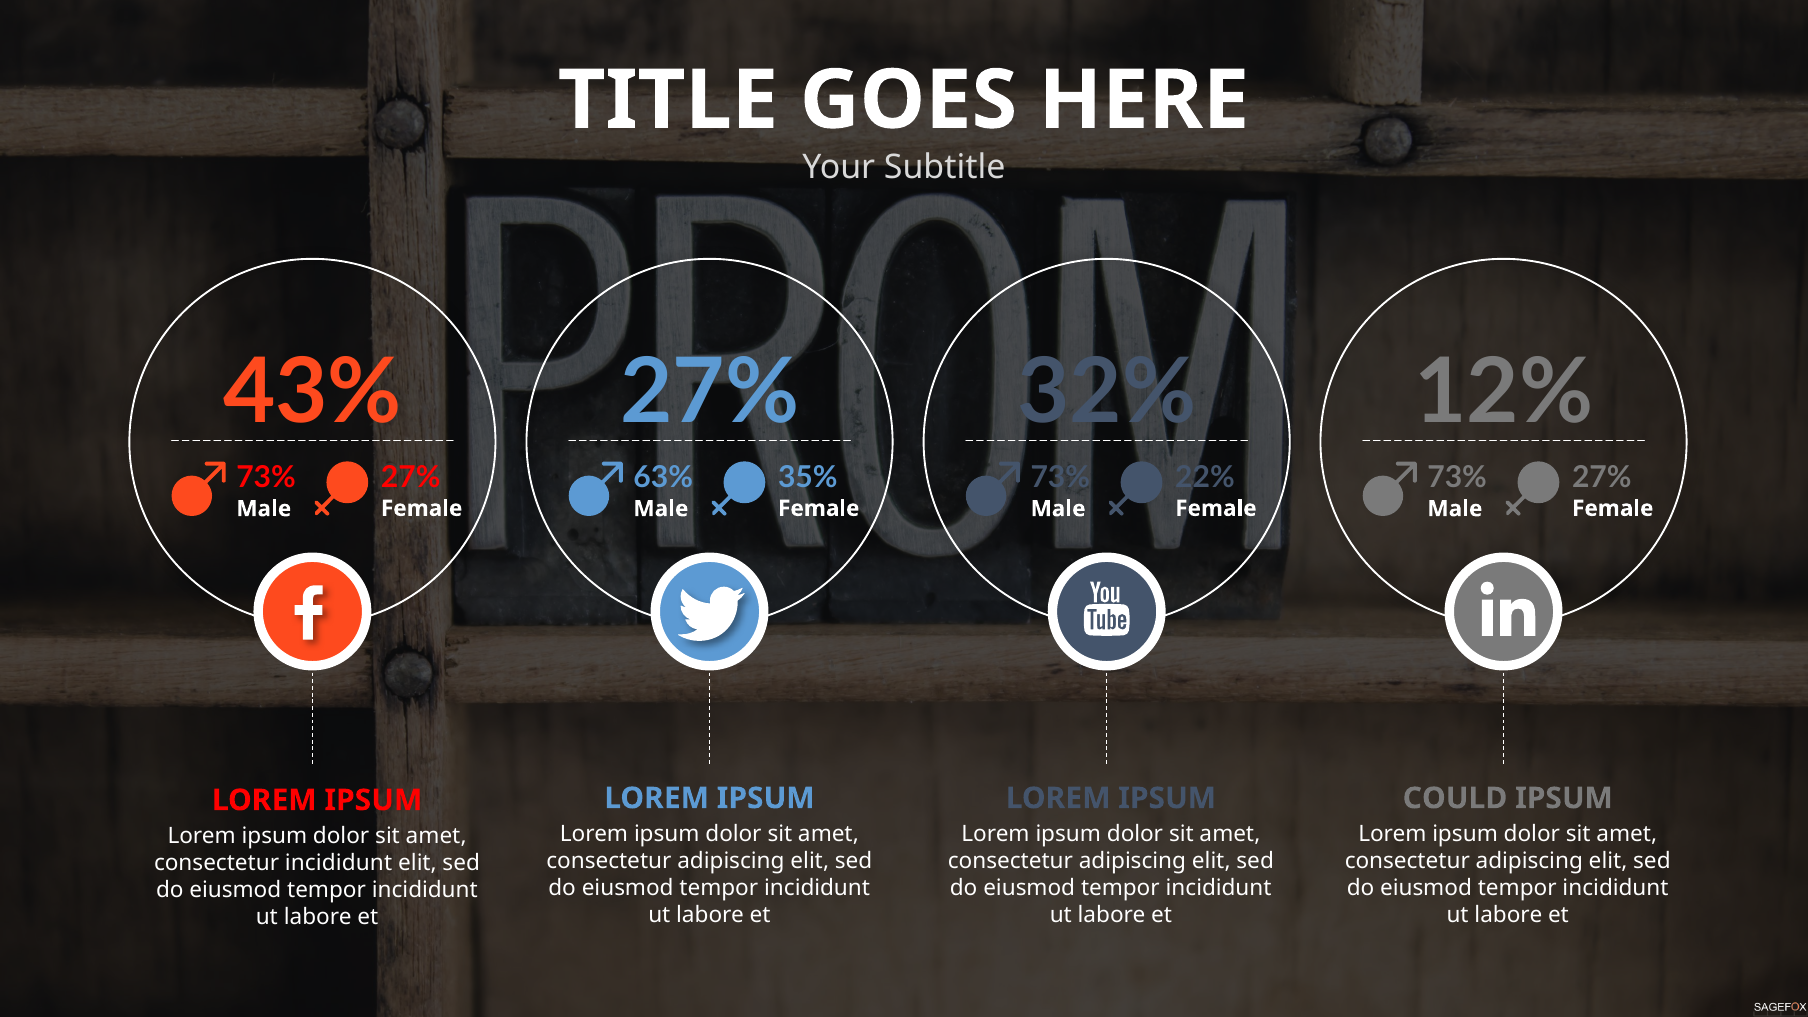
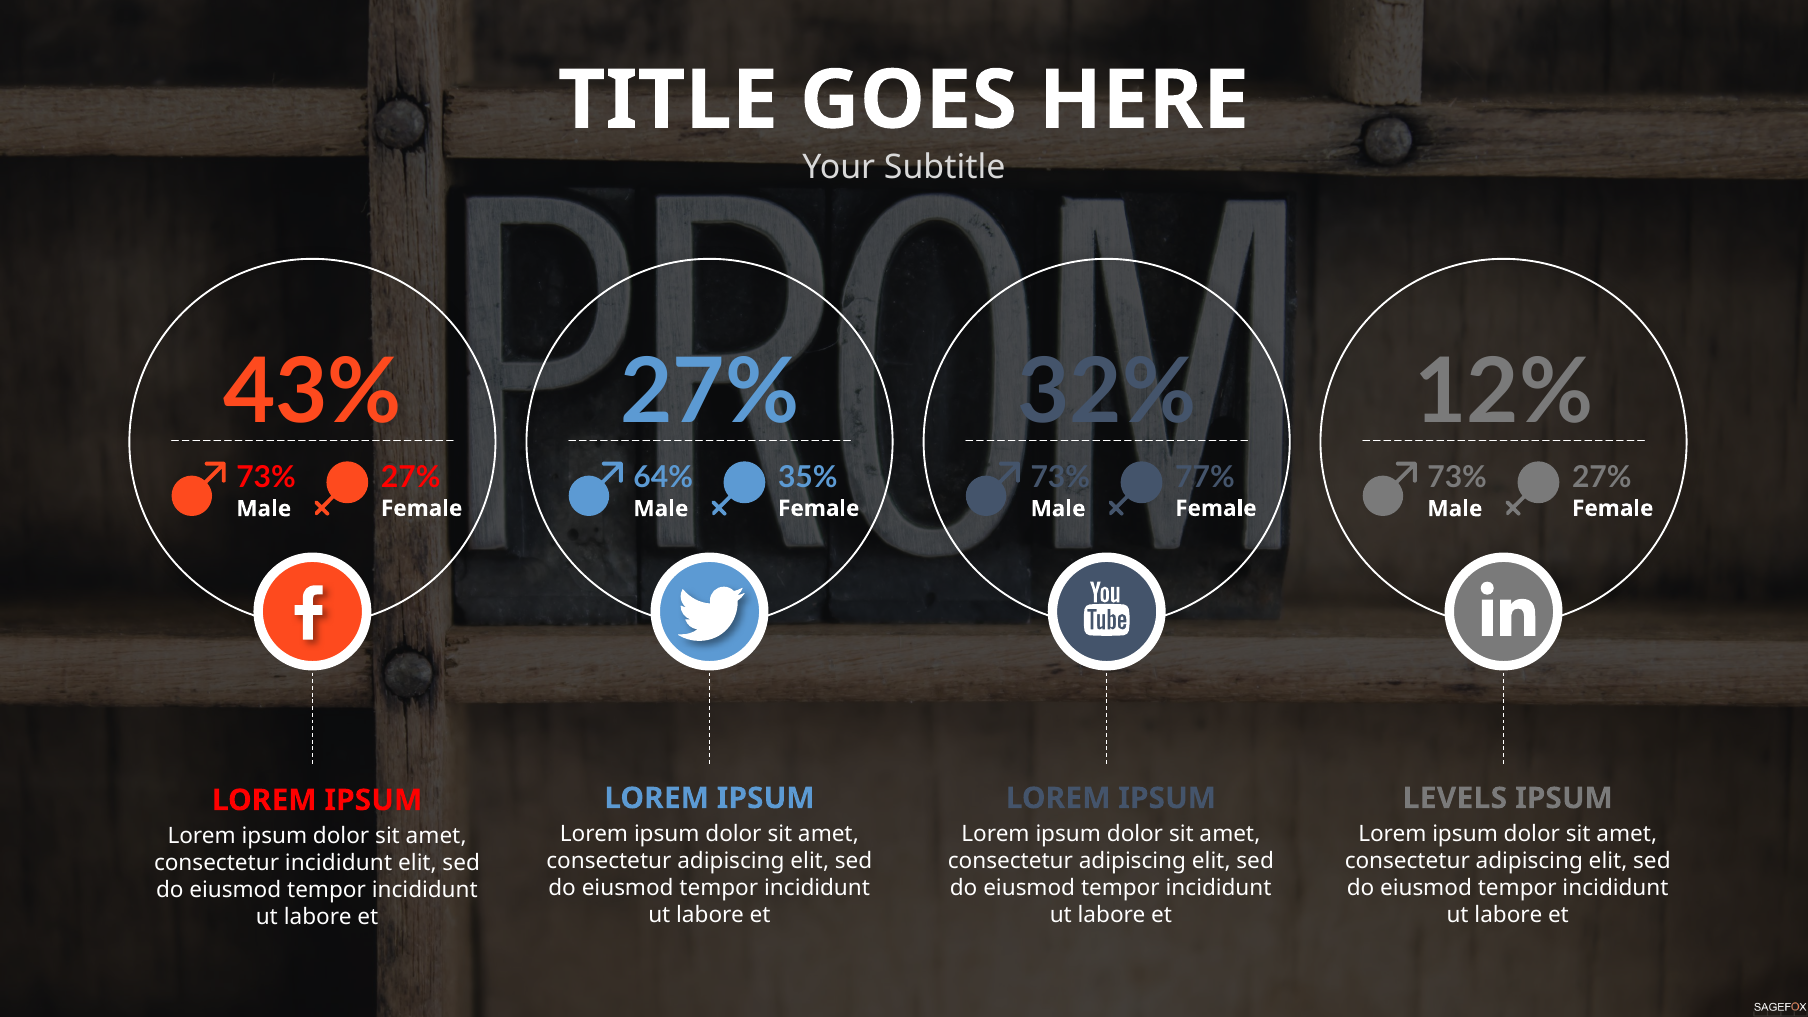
22%: 22% -> 77%
63%: 63% -> 64%
COULD: COULD -> LEVELS
